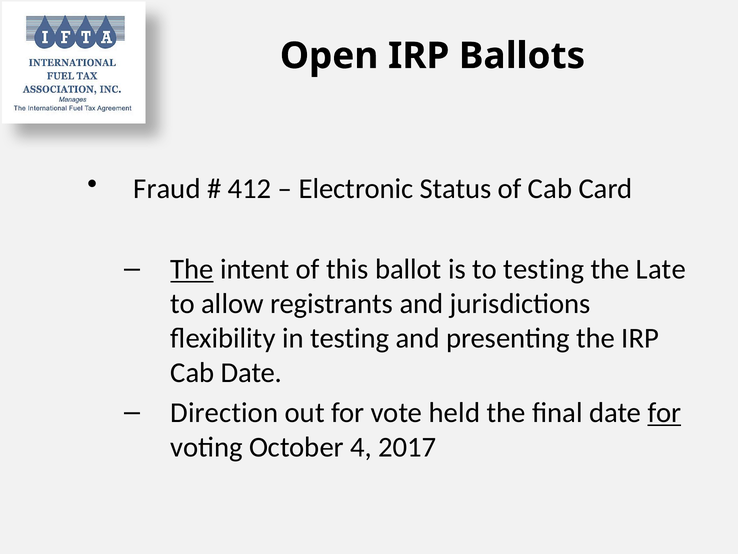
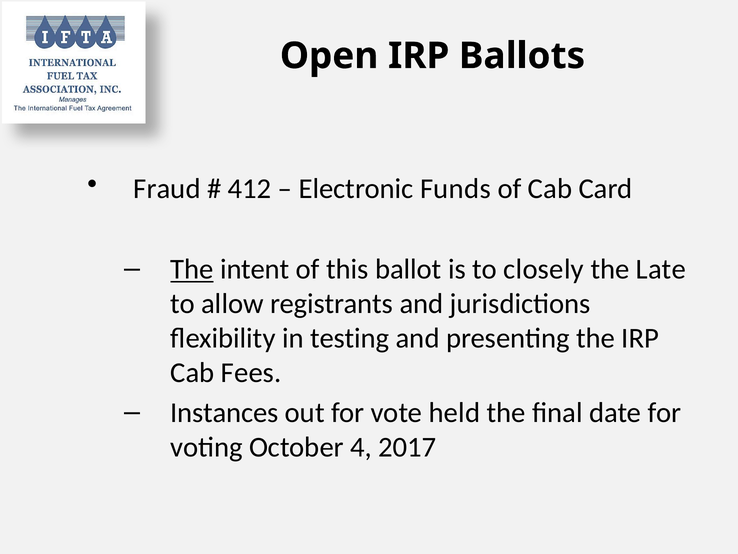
Status: Status -> Funds
to testing: testing -> closely
Cab Date: Date -> Fees
Direction: Direction -> Instances
for at (664, 413) underline: present -> none
